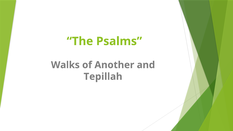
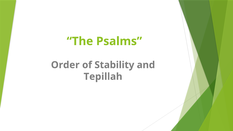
Walks: Walks -> Order
Another: Another -> Stability
